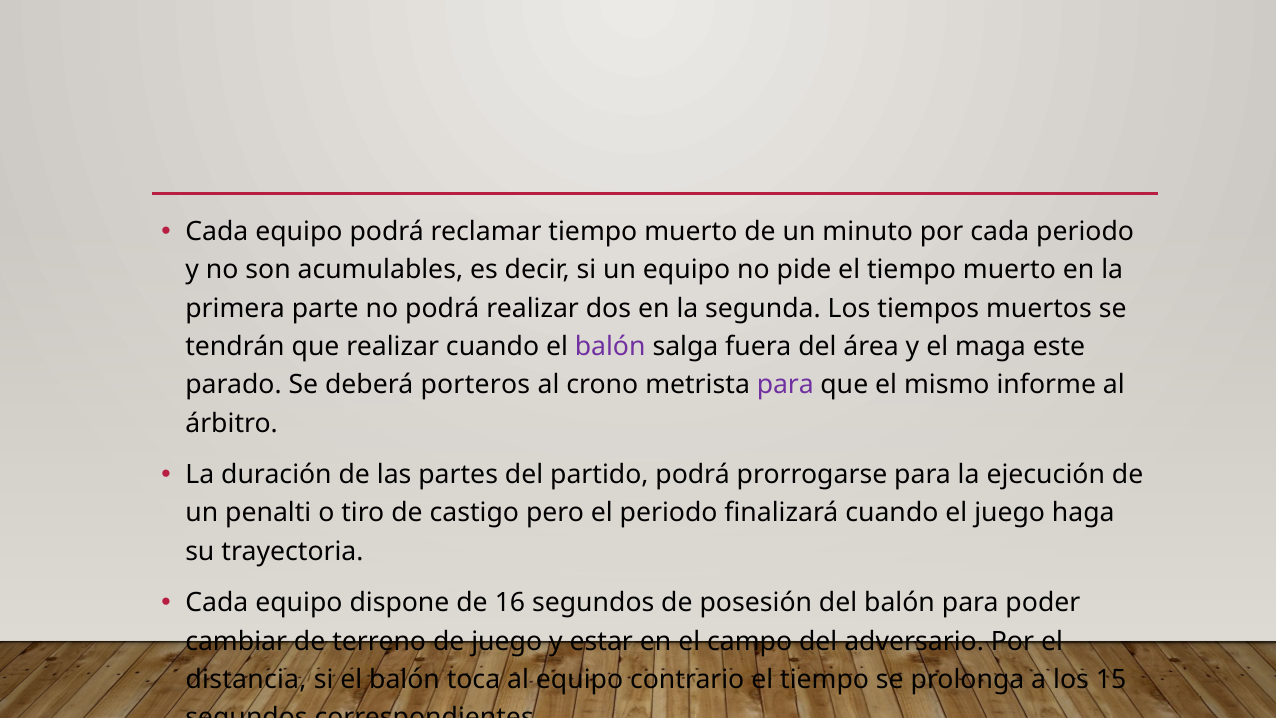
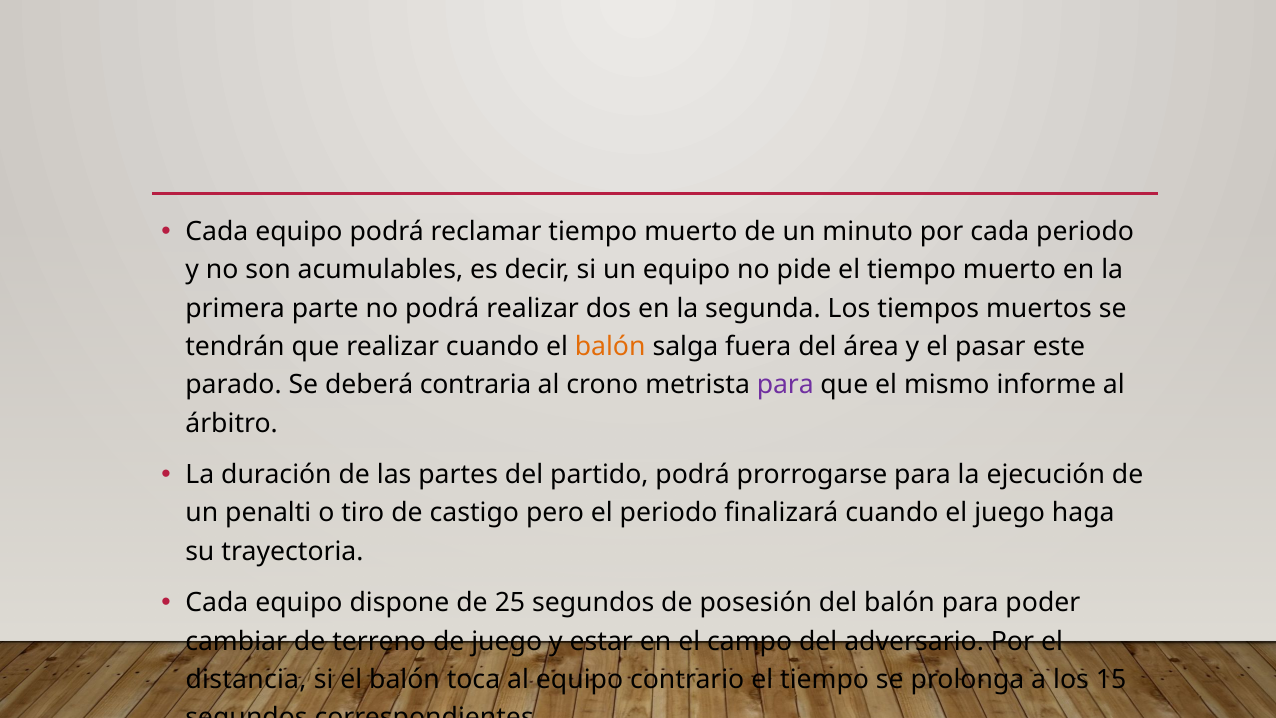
balón at (610, 347) colour: purple -> orange
maga: maga -> pasar
porteros: porteros -> contraria
16: 16 -> 25
